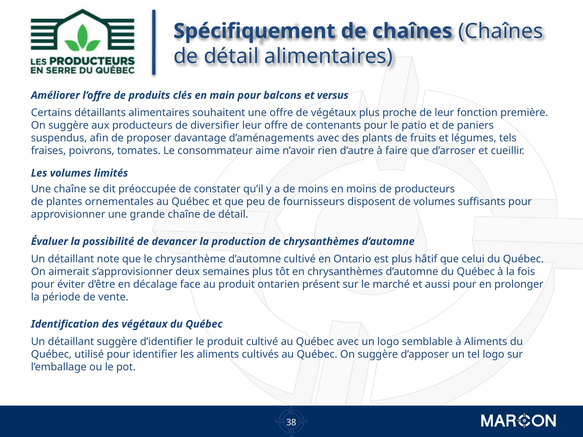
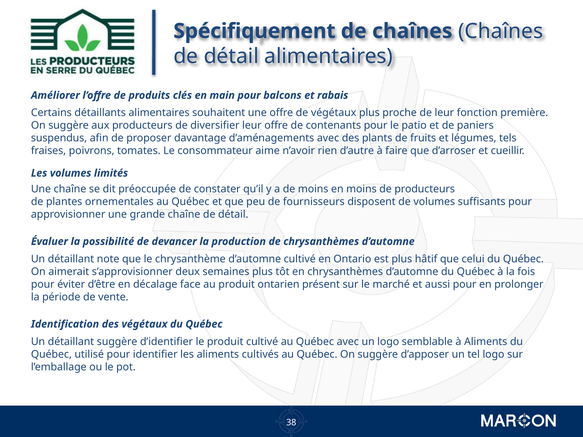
versus: versus -> rabais
